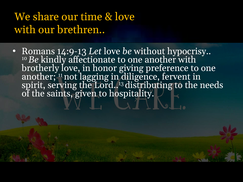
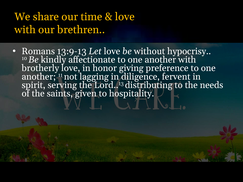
14:9-13: 14:9-13 -> 13:9-13
